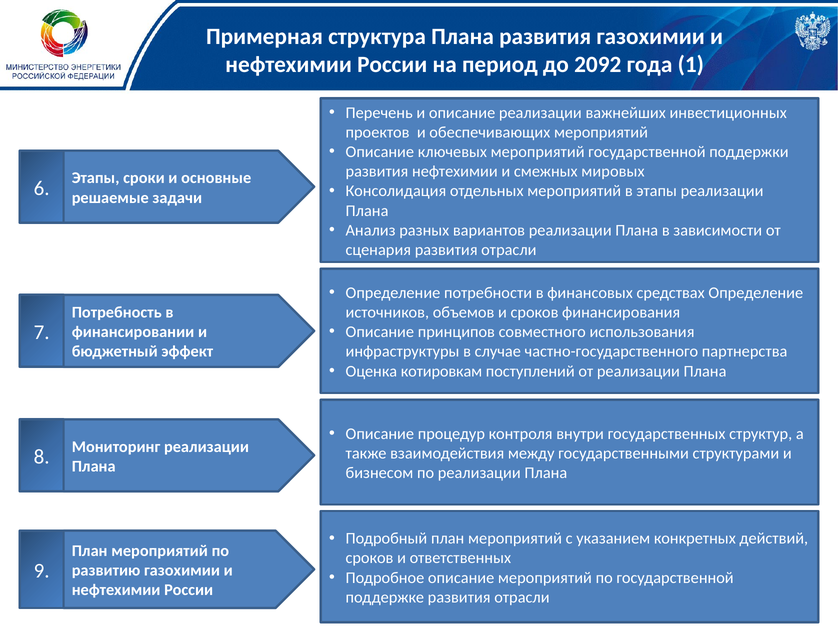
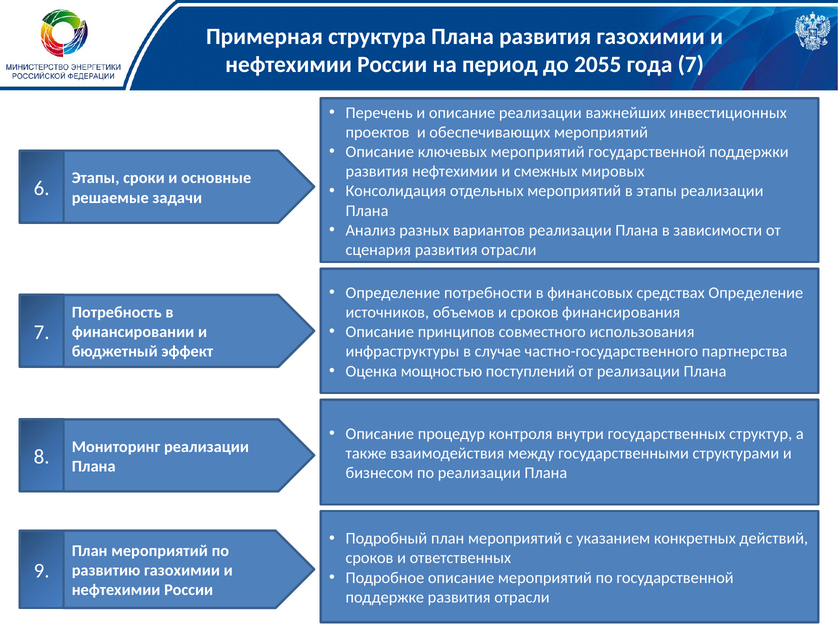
2092: 2092 -> 2055
года 1: 1 -> 7
котировкам: котировкам -> мощностью
